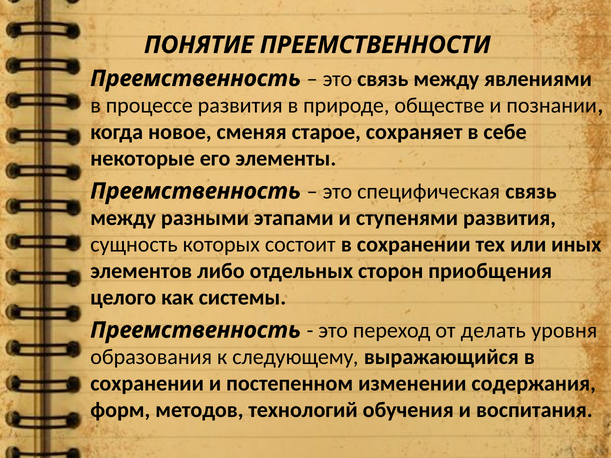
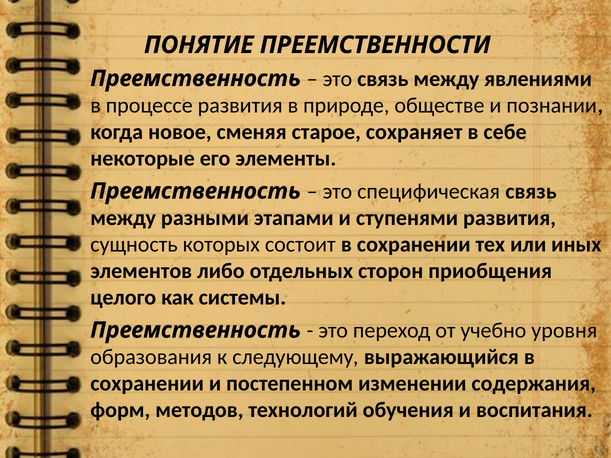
делать: делать -> учебно
